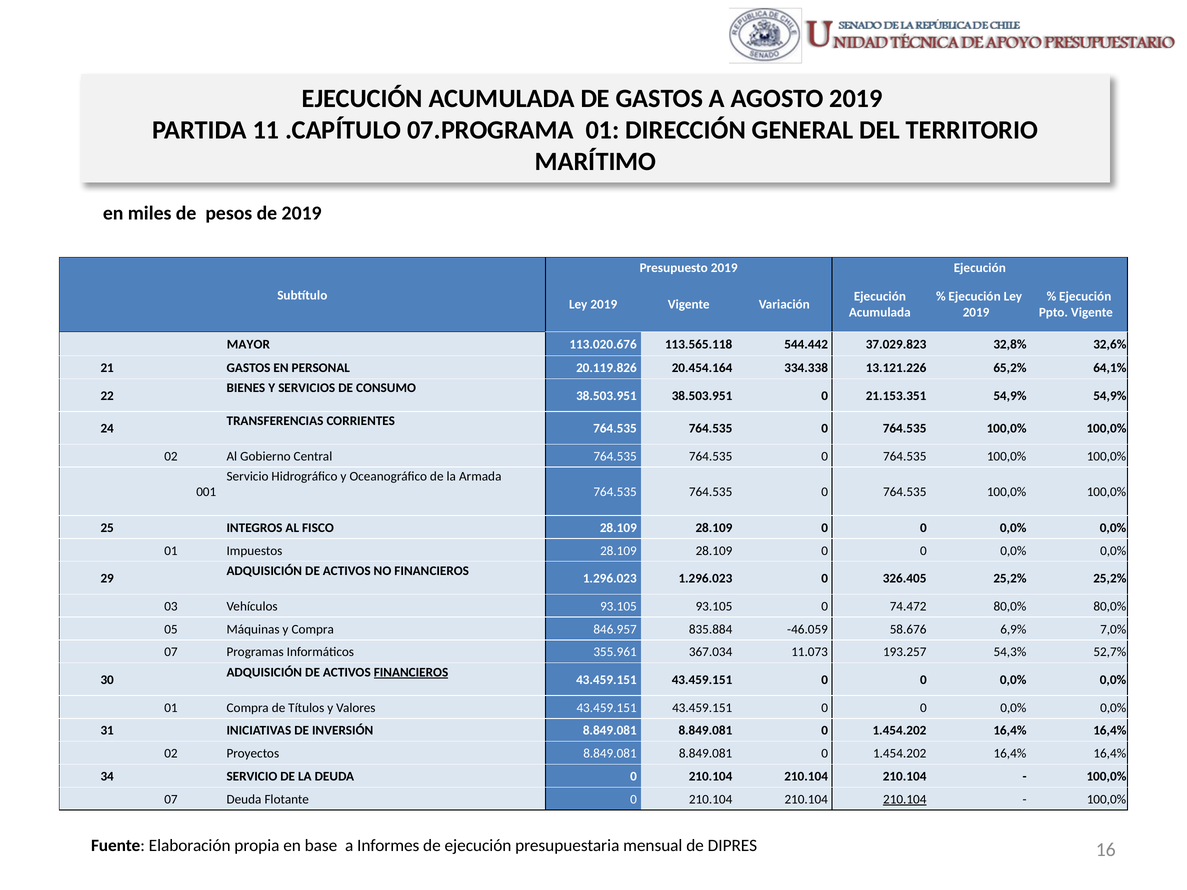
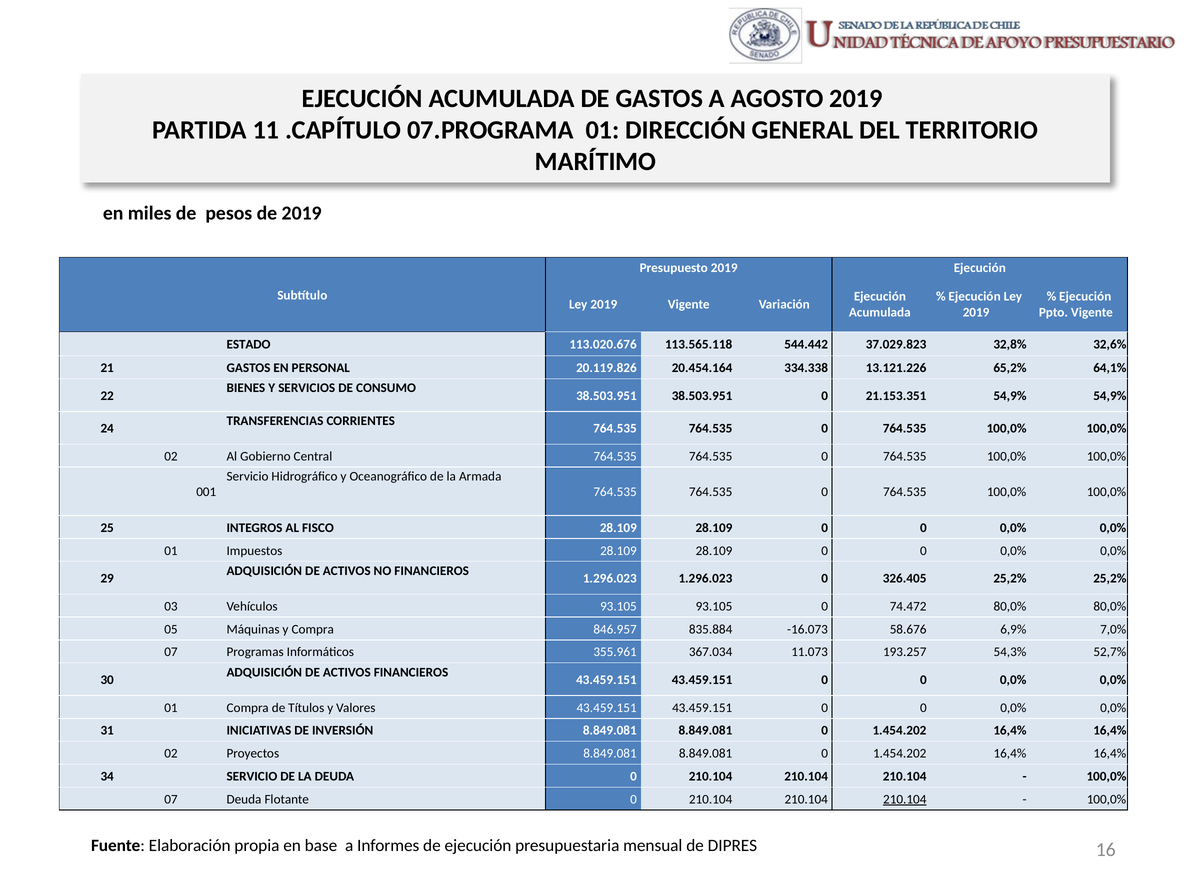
MAYOR: MAYOR -> ESTADO
-46.059: -46.059 -> -16.073
FINANCIEROS at (411, 672) underline: present -> none
